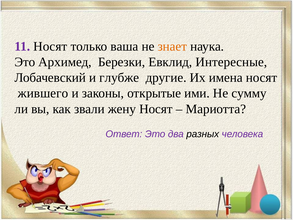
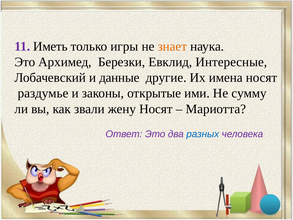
11 Носят: Носят -> Иметь
ваша: ваша -> игры
глубже: глубже -> данные
жившего: жившего -> раздумье
разных colour: black -> blue
